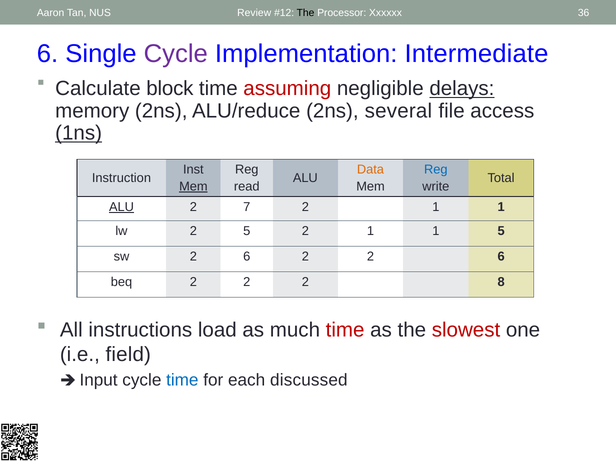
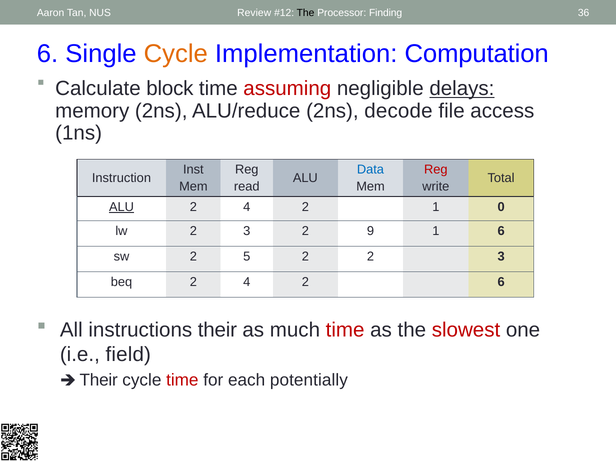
Xxxxxx: Xxxxxx -> Finding
Cycle at (176, 54) colour: purple -> orange
Intermediate: Intermediate -> Computation
several: several -> decode
1ns underline: present -> none
Data colour: orange -> blue
Reg at (436, 170) colour: blue -> red
Mem at (193, 186) underline: present -> none
7 at (247, 207): 7 -> 4
1 at (501, 207): 1 -> 0
lw 2 5: 5 -> 3
1 at (371, 231): 1 -> 9
1 5: 5 -> 6
sw 2 6: 6 -> 5
2 2 6: 6 -> 3
beq 2 2: 2 -> 4
2 8: 8 -> 6
instructions load: load -> their
Input at (99, 380): Input -> Their
time at (182, 380) colour: blue -> red
discussed: discussed -> potentially
